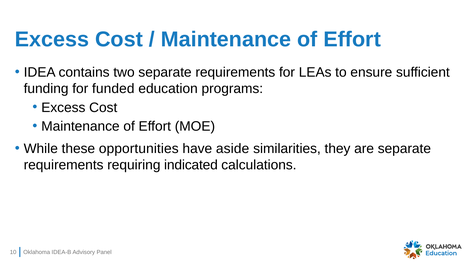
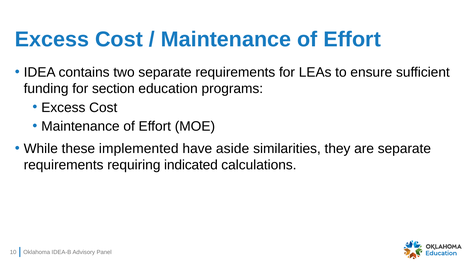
funded: funded -> section
opportunities: opportunities -> implemented
